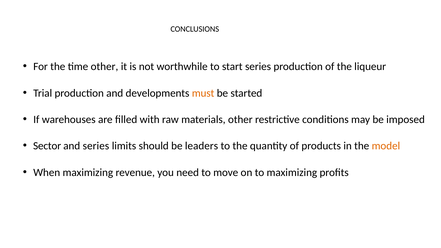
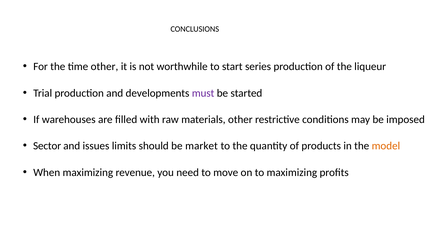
must colour: orange -> purple
and series: series -> issues
leaders: leaders -> market
